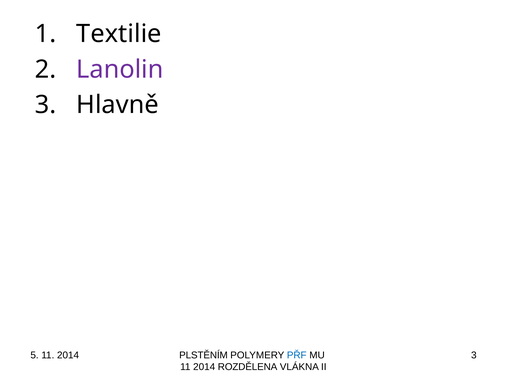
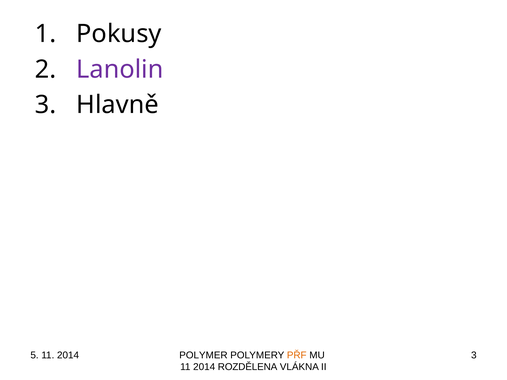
Textilie: Textilie -> Pokusy
PLSTĚNÍM: PLSTĚNÍM -> POLYMER
PŘF colour: blue -> orange
